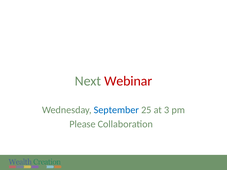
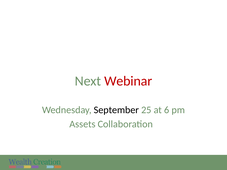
September colour: blue -> black
3: 3 -> 6
Please: Please -> Assets
